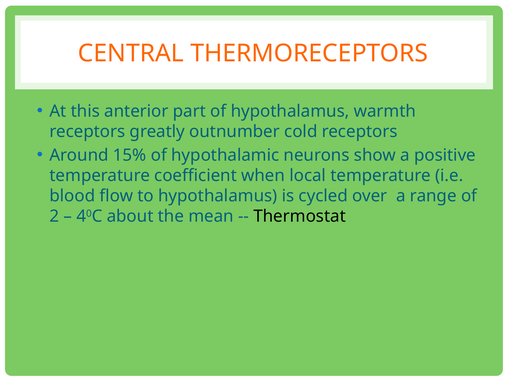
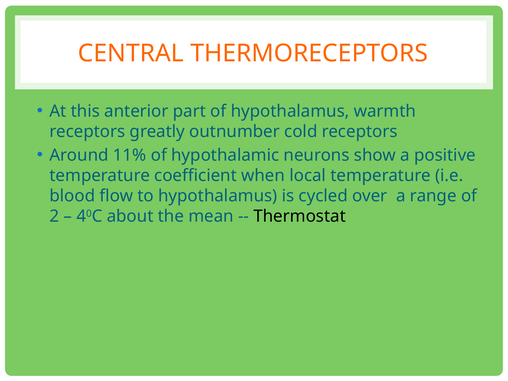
15%: 15% -> 11%
